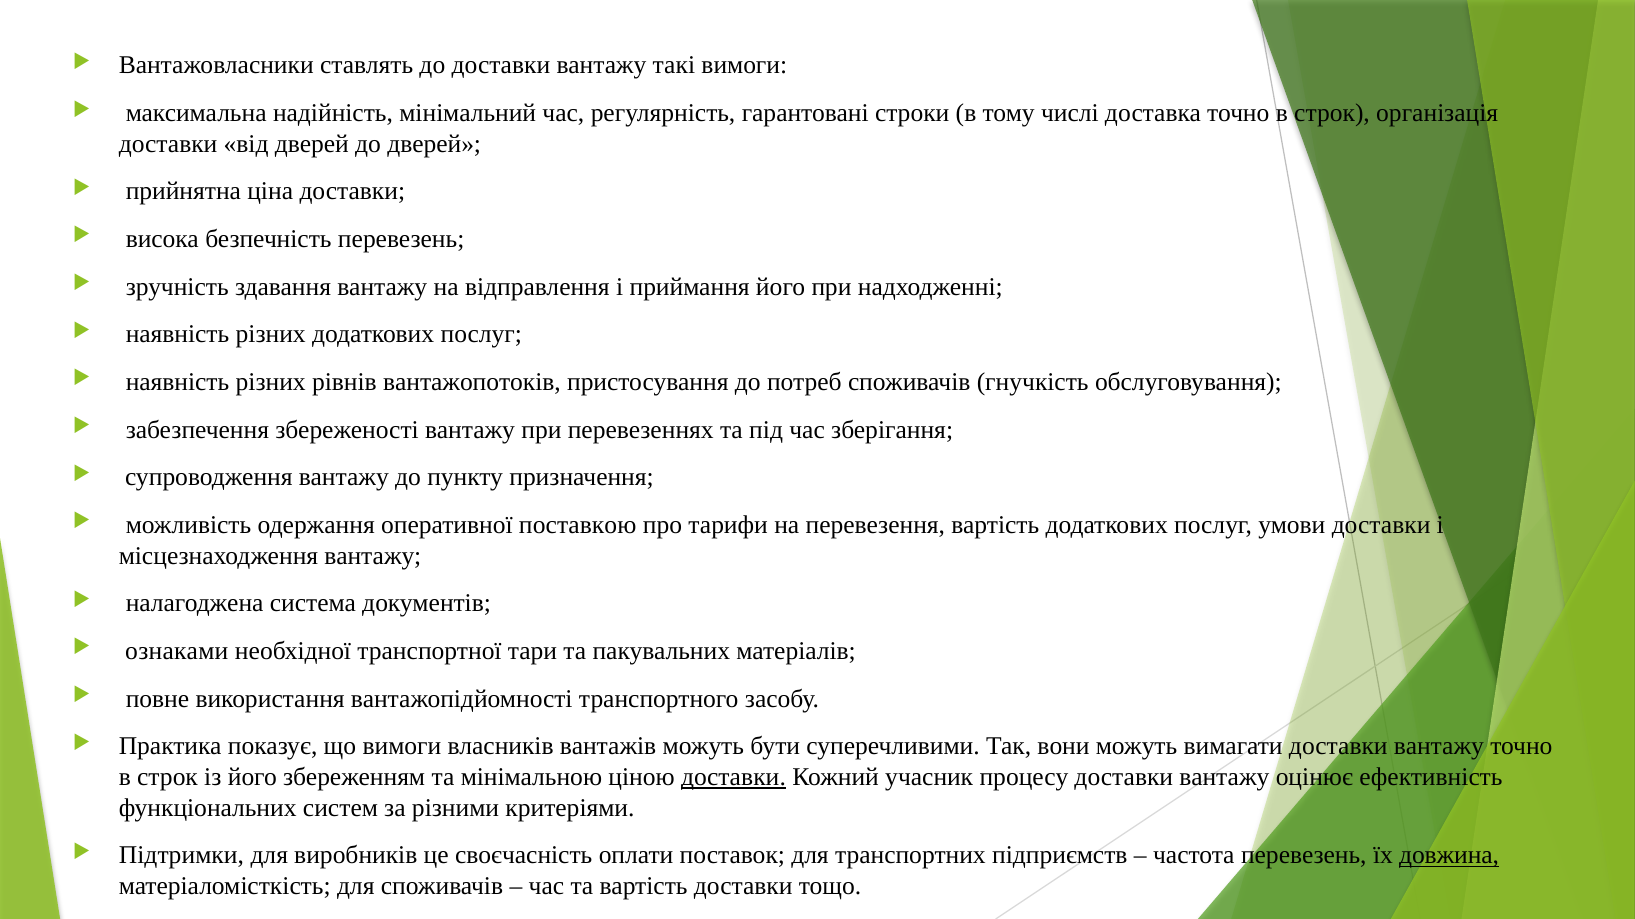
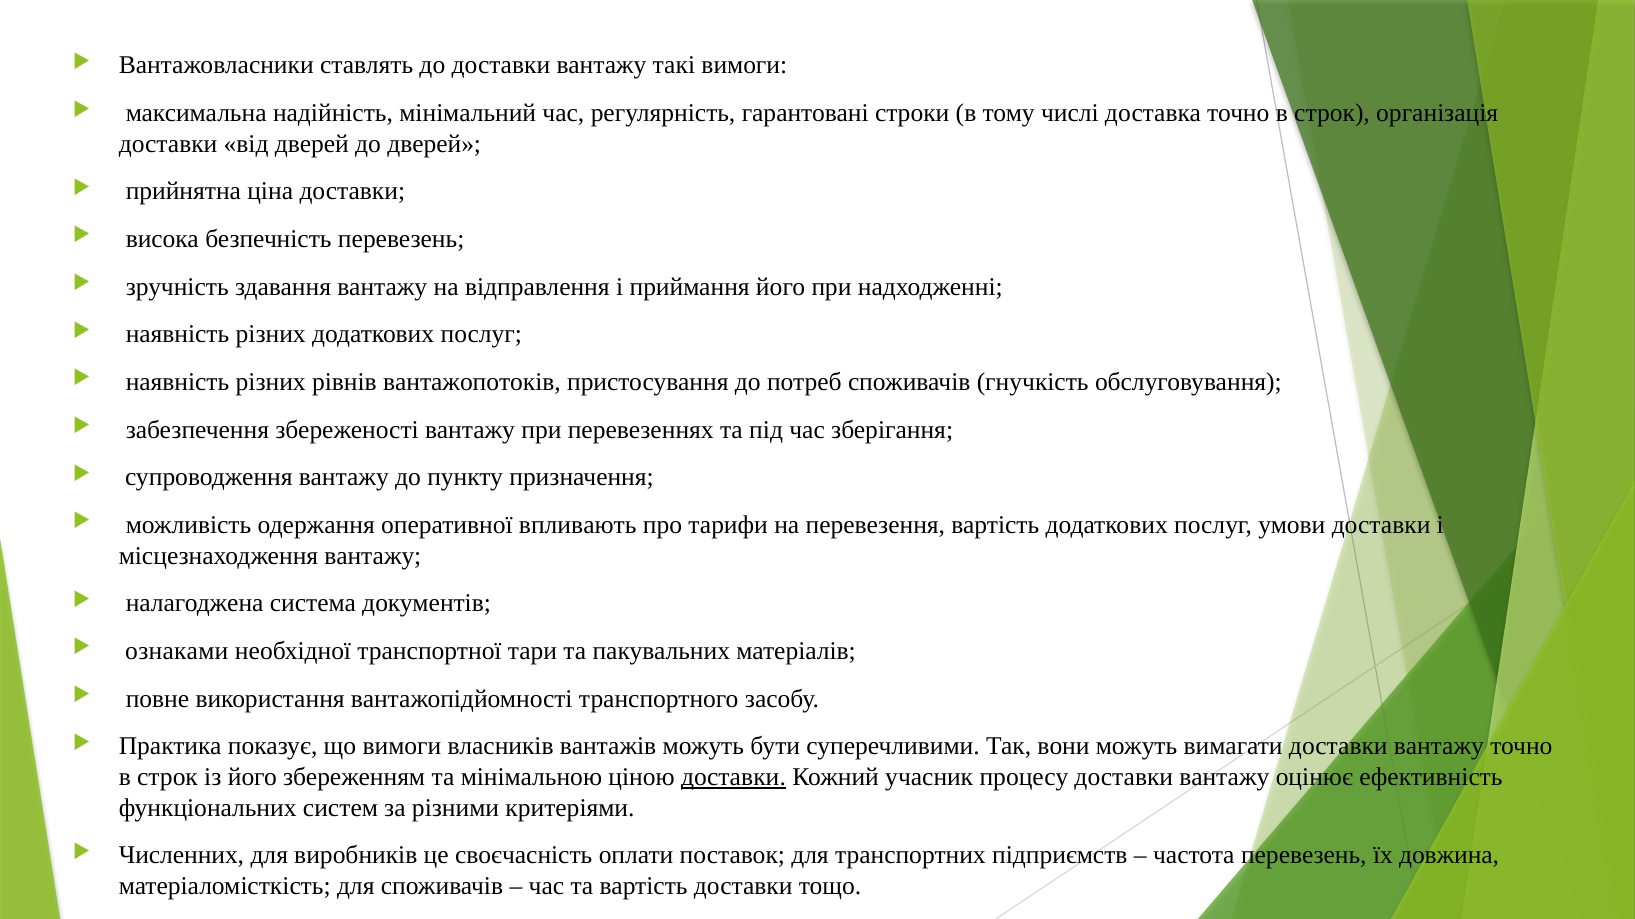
поставкою: поставкою -> впливають
Підтримки: Підтримки -> Численних
довжина underline: present -> none
